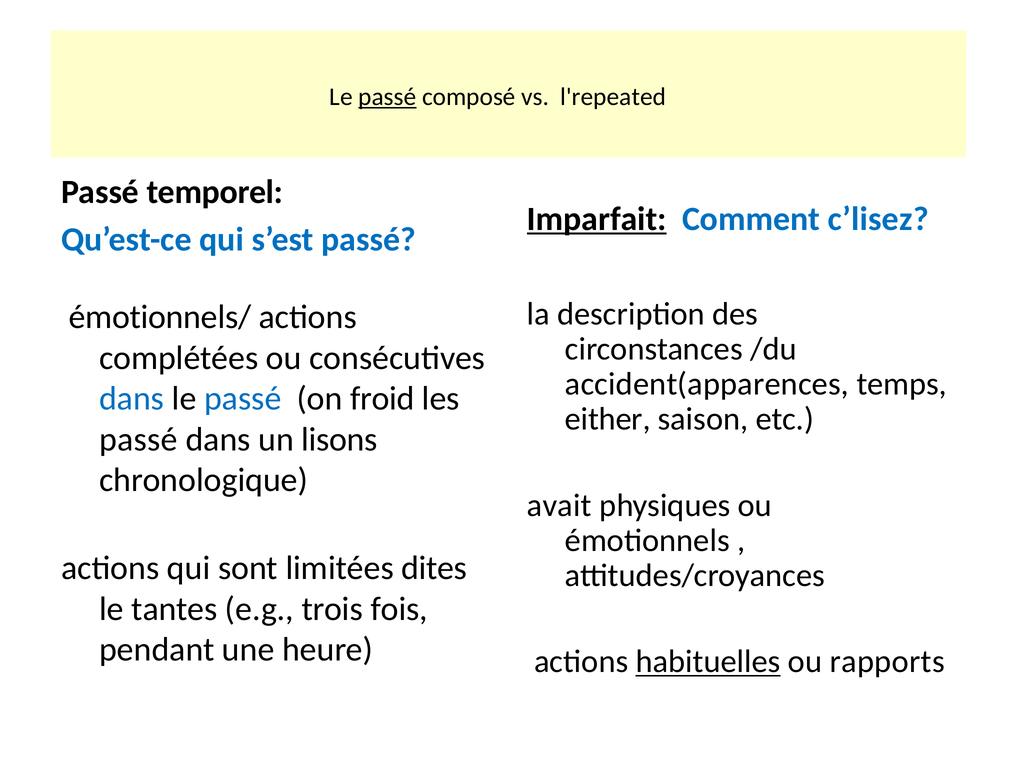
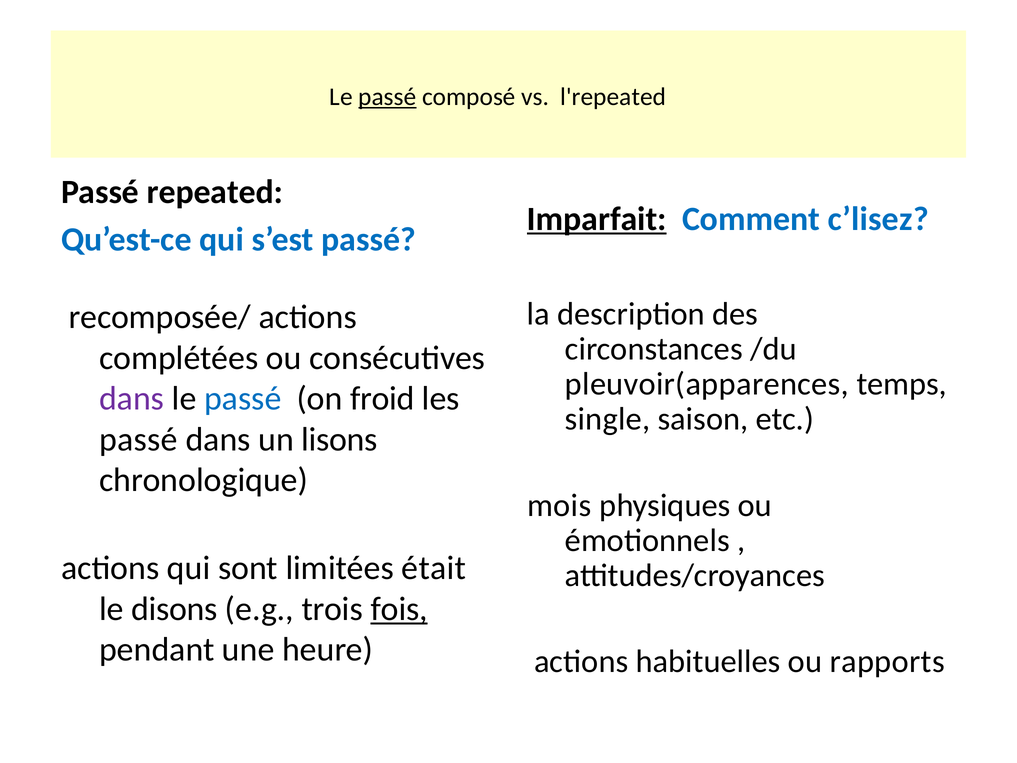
temporel: temporel -> repeated
émotionnels/: émotionnels/ -> recomposée/
accident(apparences: accident(apparences -> pleuvoir(apparences
dans at (132, 398) colour: blue -> purple
either: either -> single
avait: avait -> mois
dites: dites -> était
tantes: tantes -> disons
fois underline: none -> present
habituelles underline: present -> none
